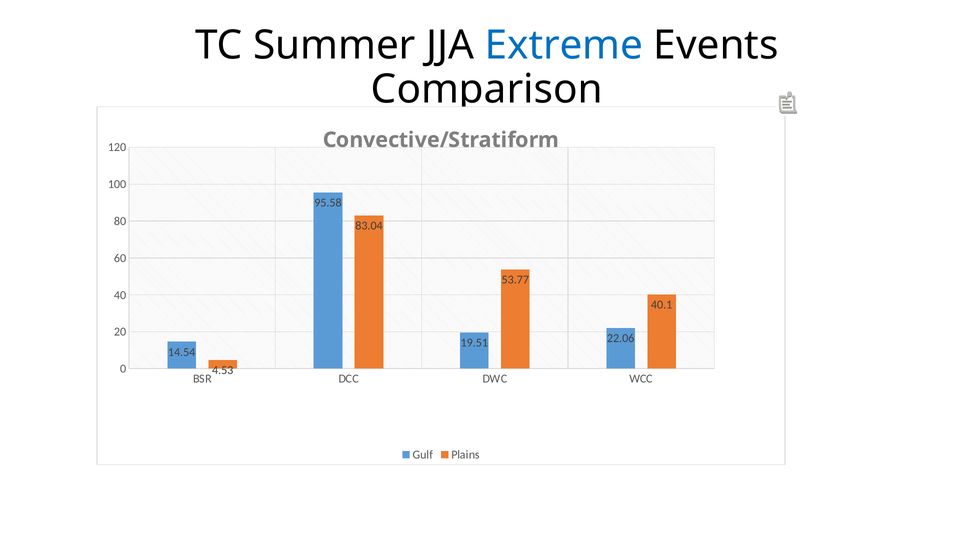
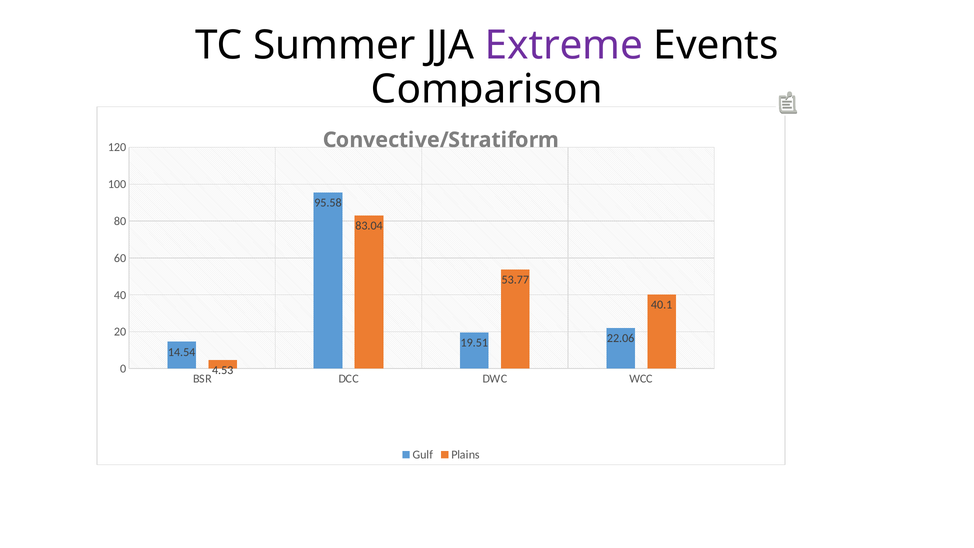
Extreme colour: blue -> purple
